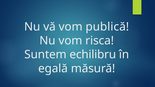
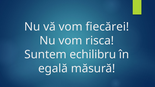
publică: publică -> fiecărei
